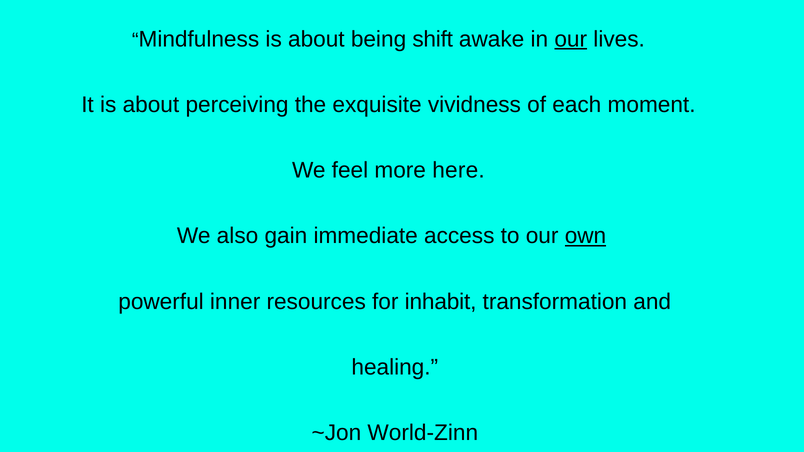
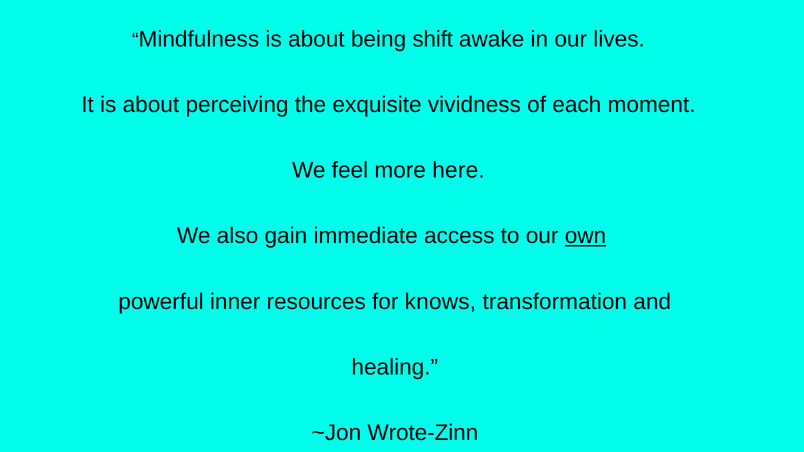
our at (571, 39) underline: present -> none
inhabit: inhabit -> knows
World-Zinn: World-Zinn -> Wrote-Zinn
